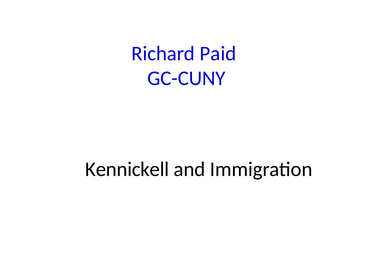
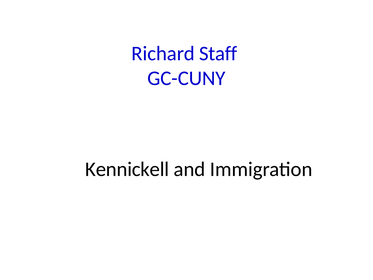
Paid: Paid -> Staff
